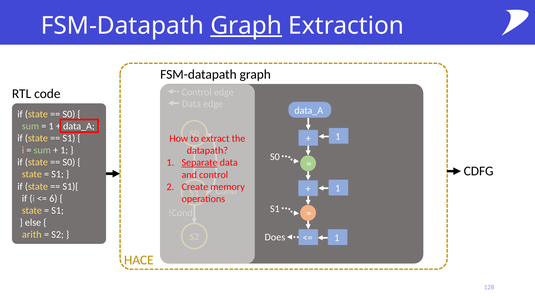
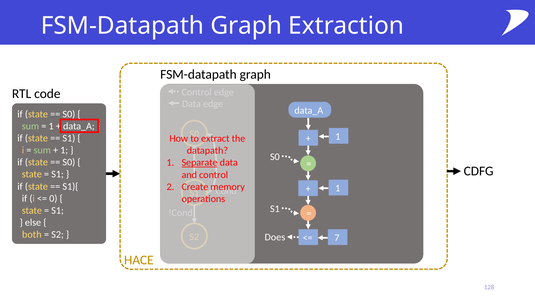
Graph at (246, 26) underline: present -> none
6: 6 -> 0
arith: arith -> both
1 at (337, 238): 1 -> 7
